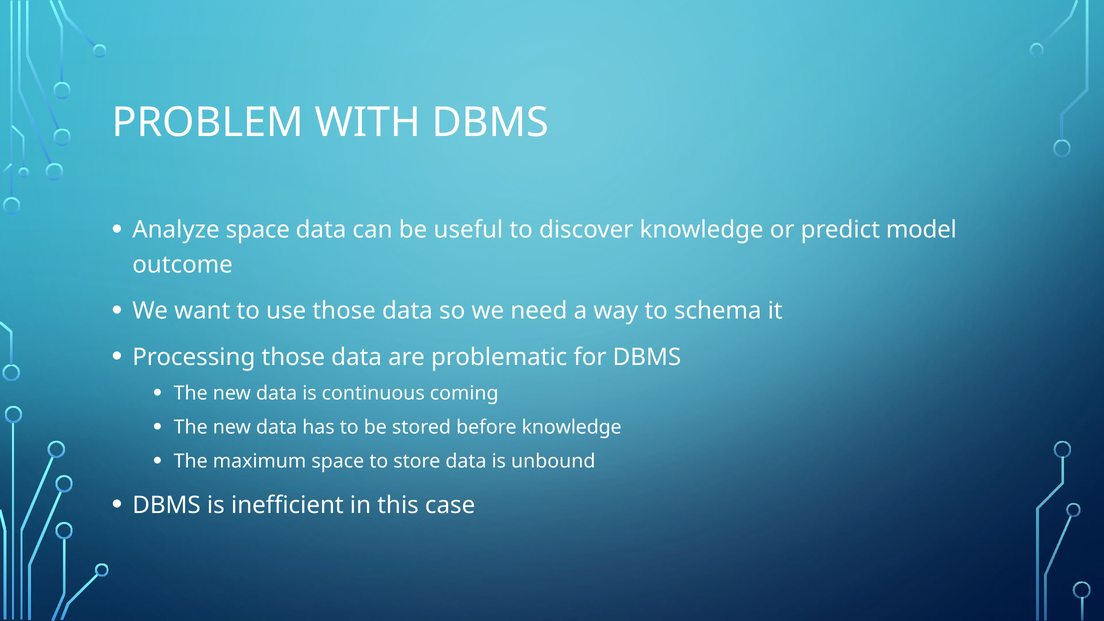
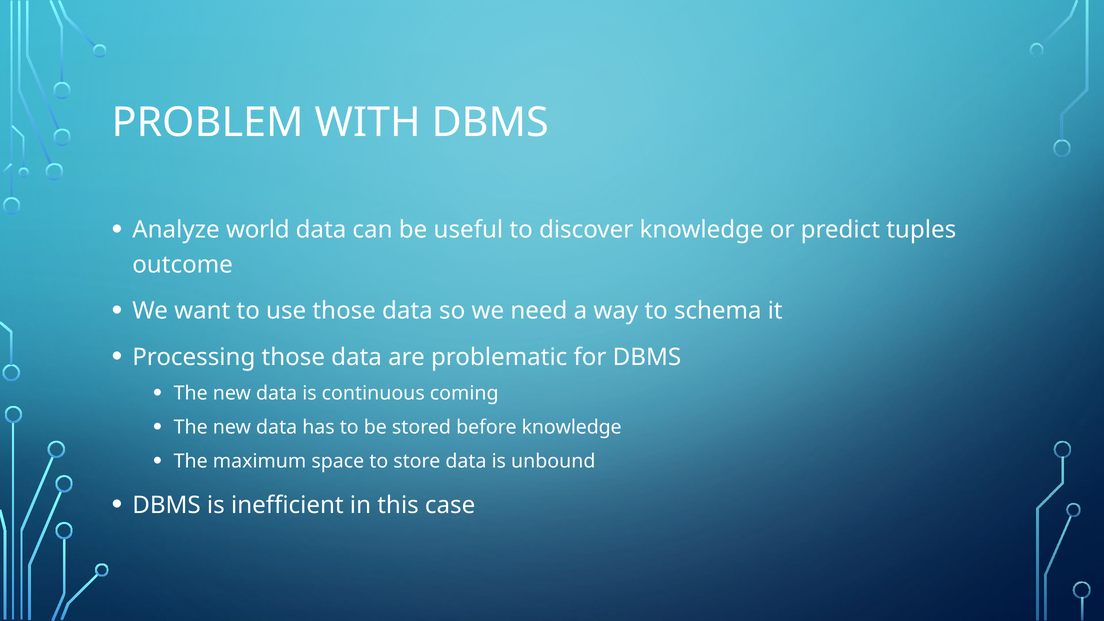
Analyze space: space -> world
model: model -> tuples
